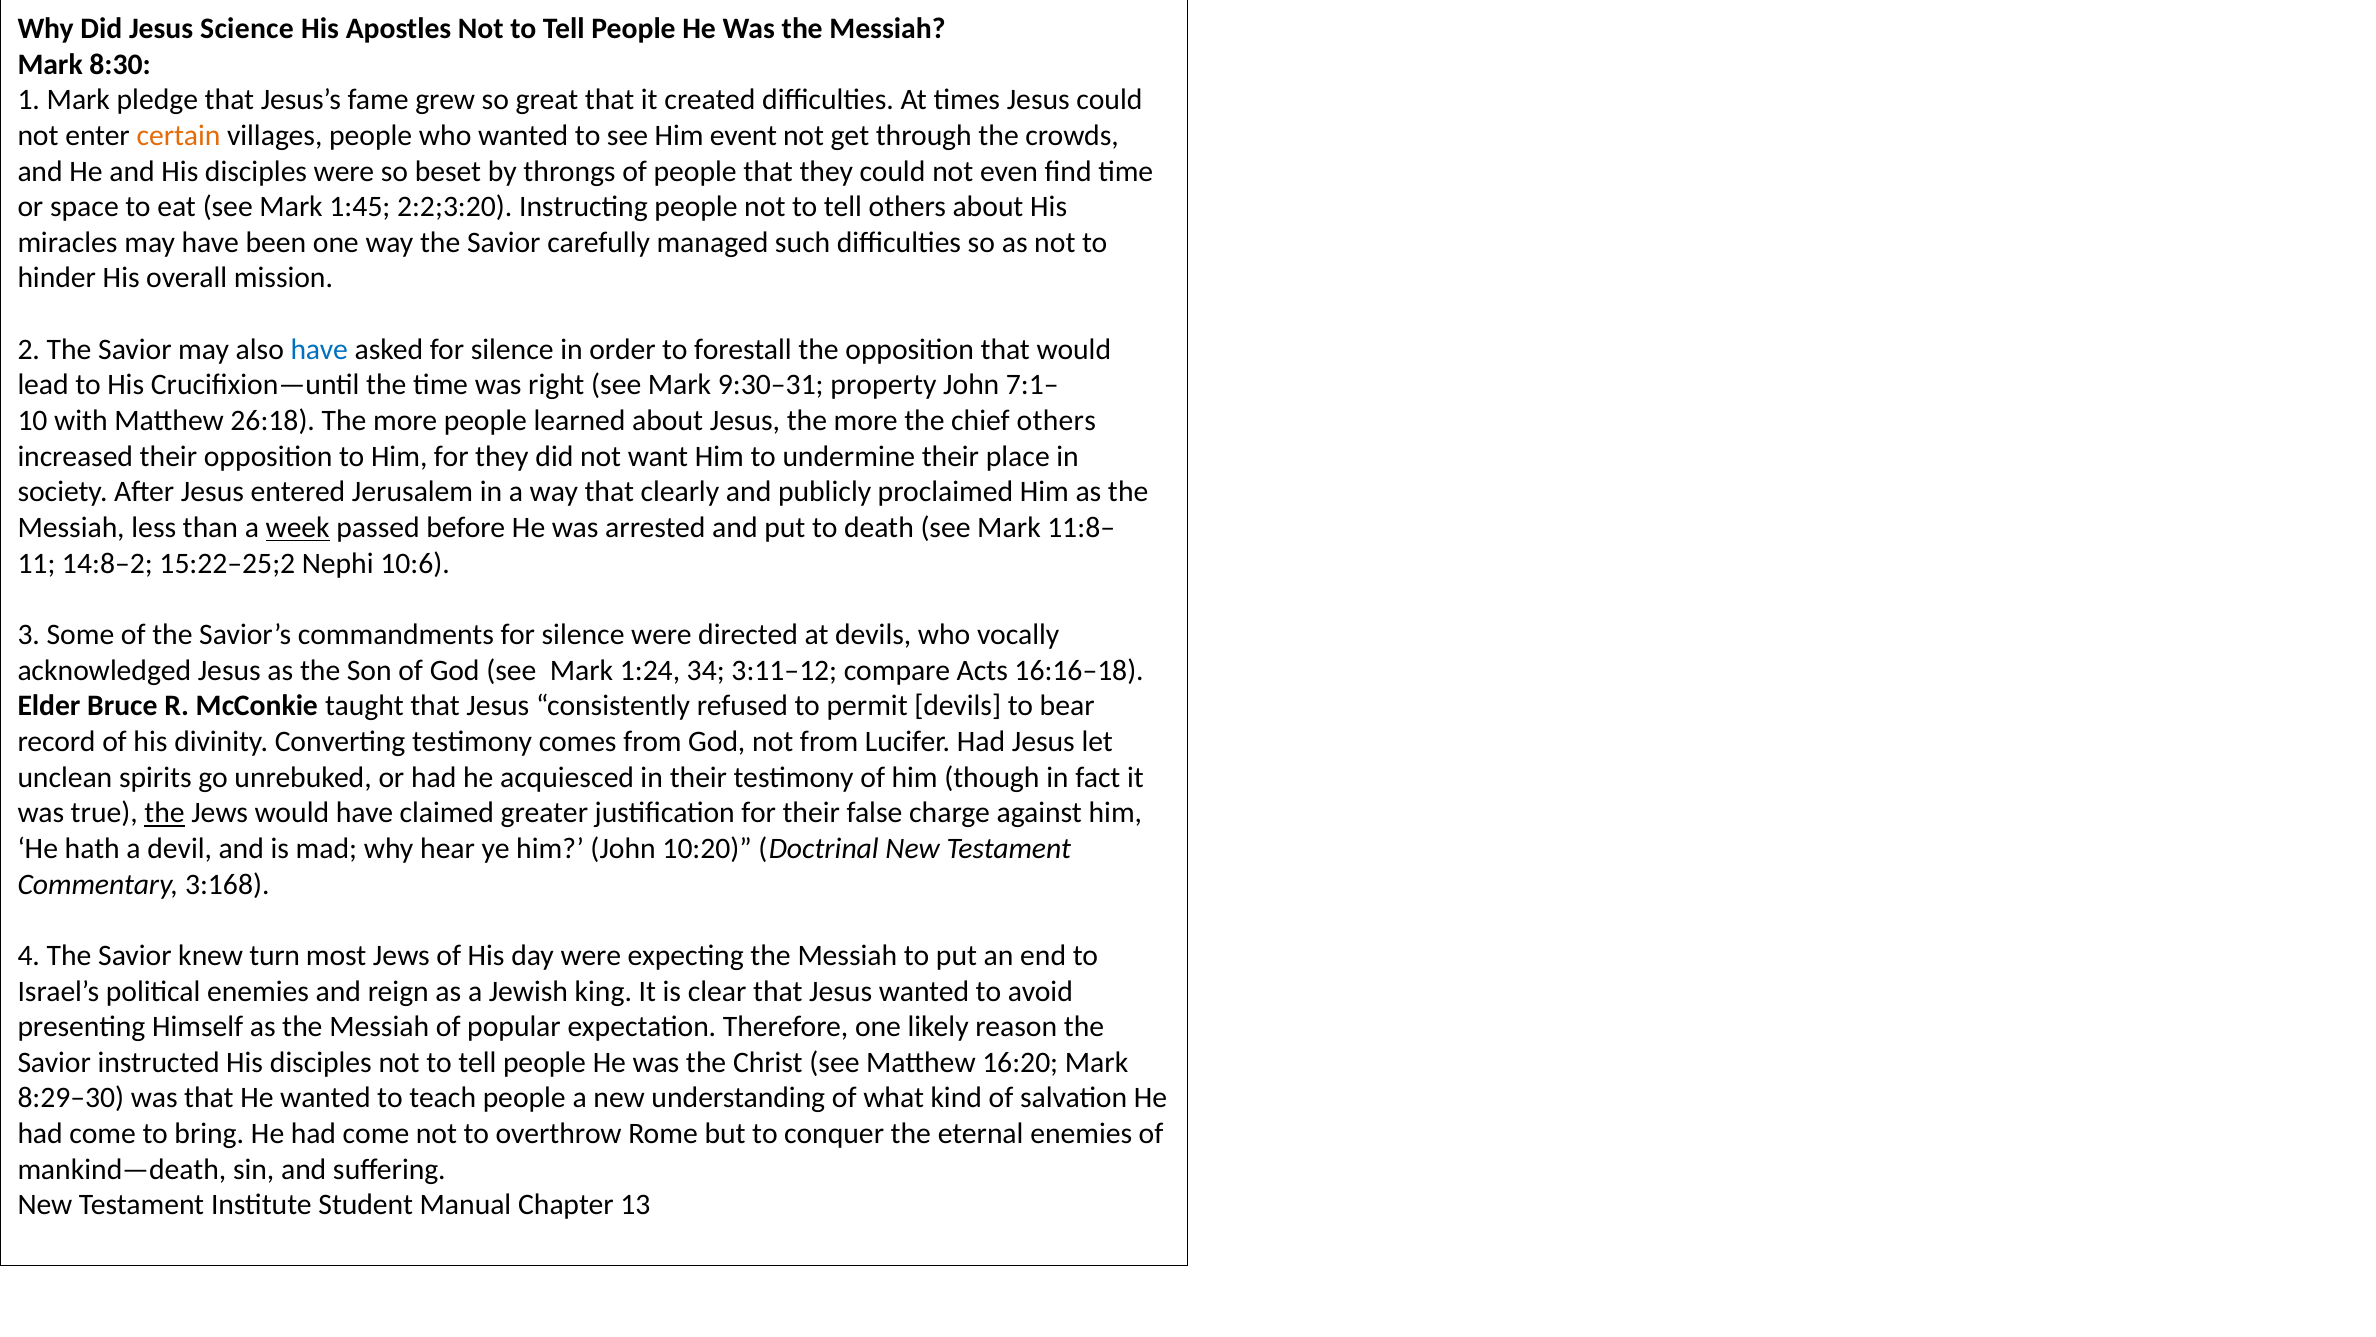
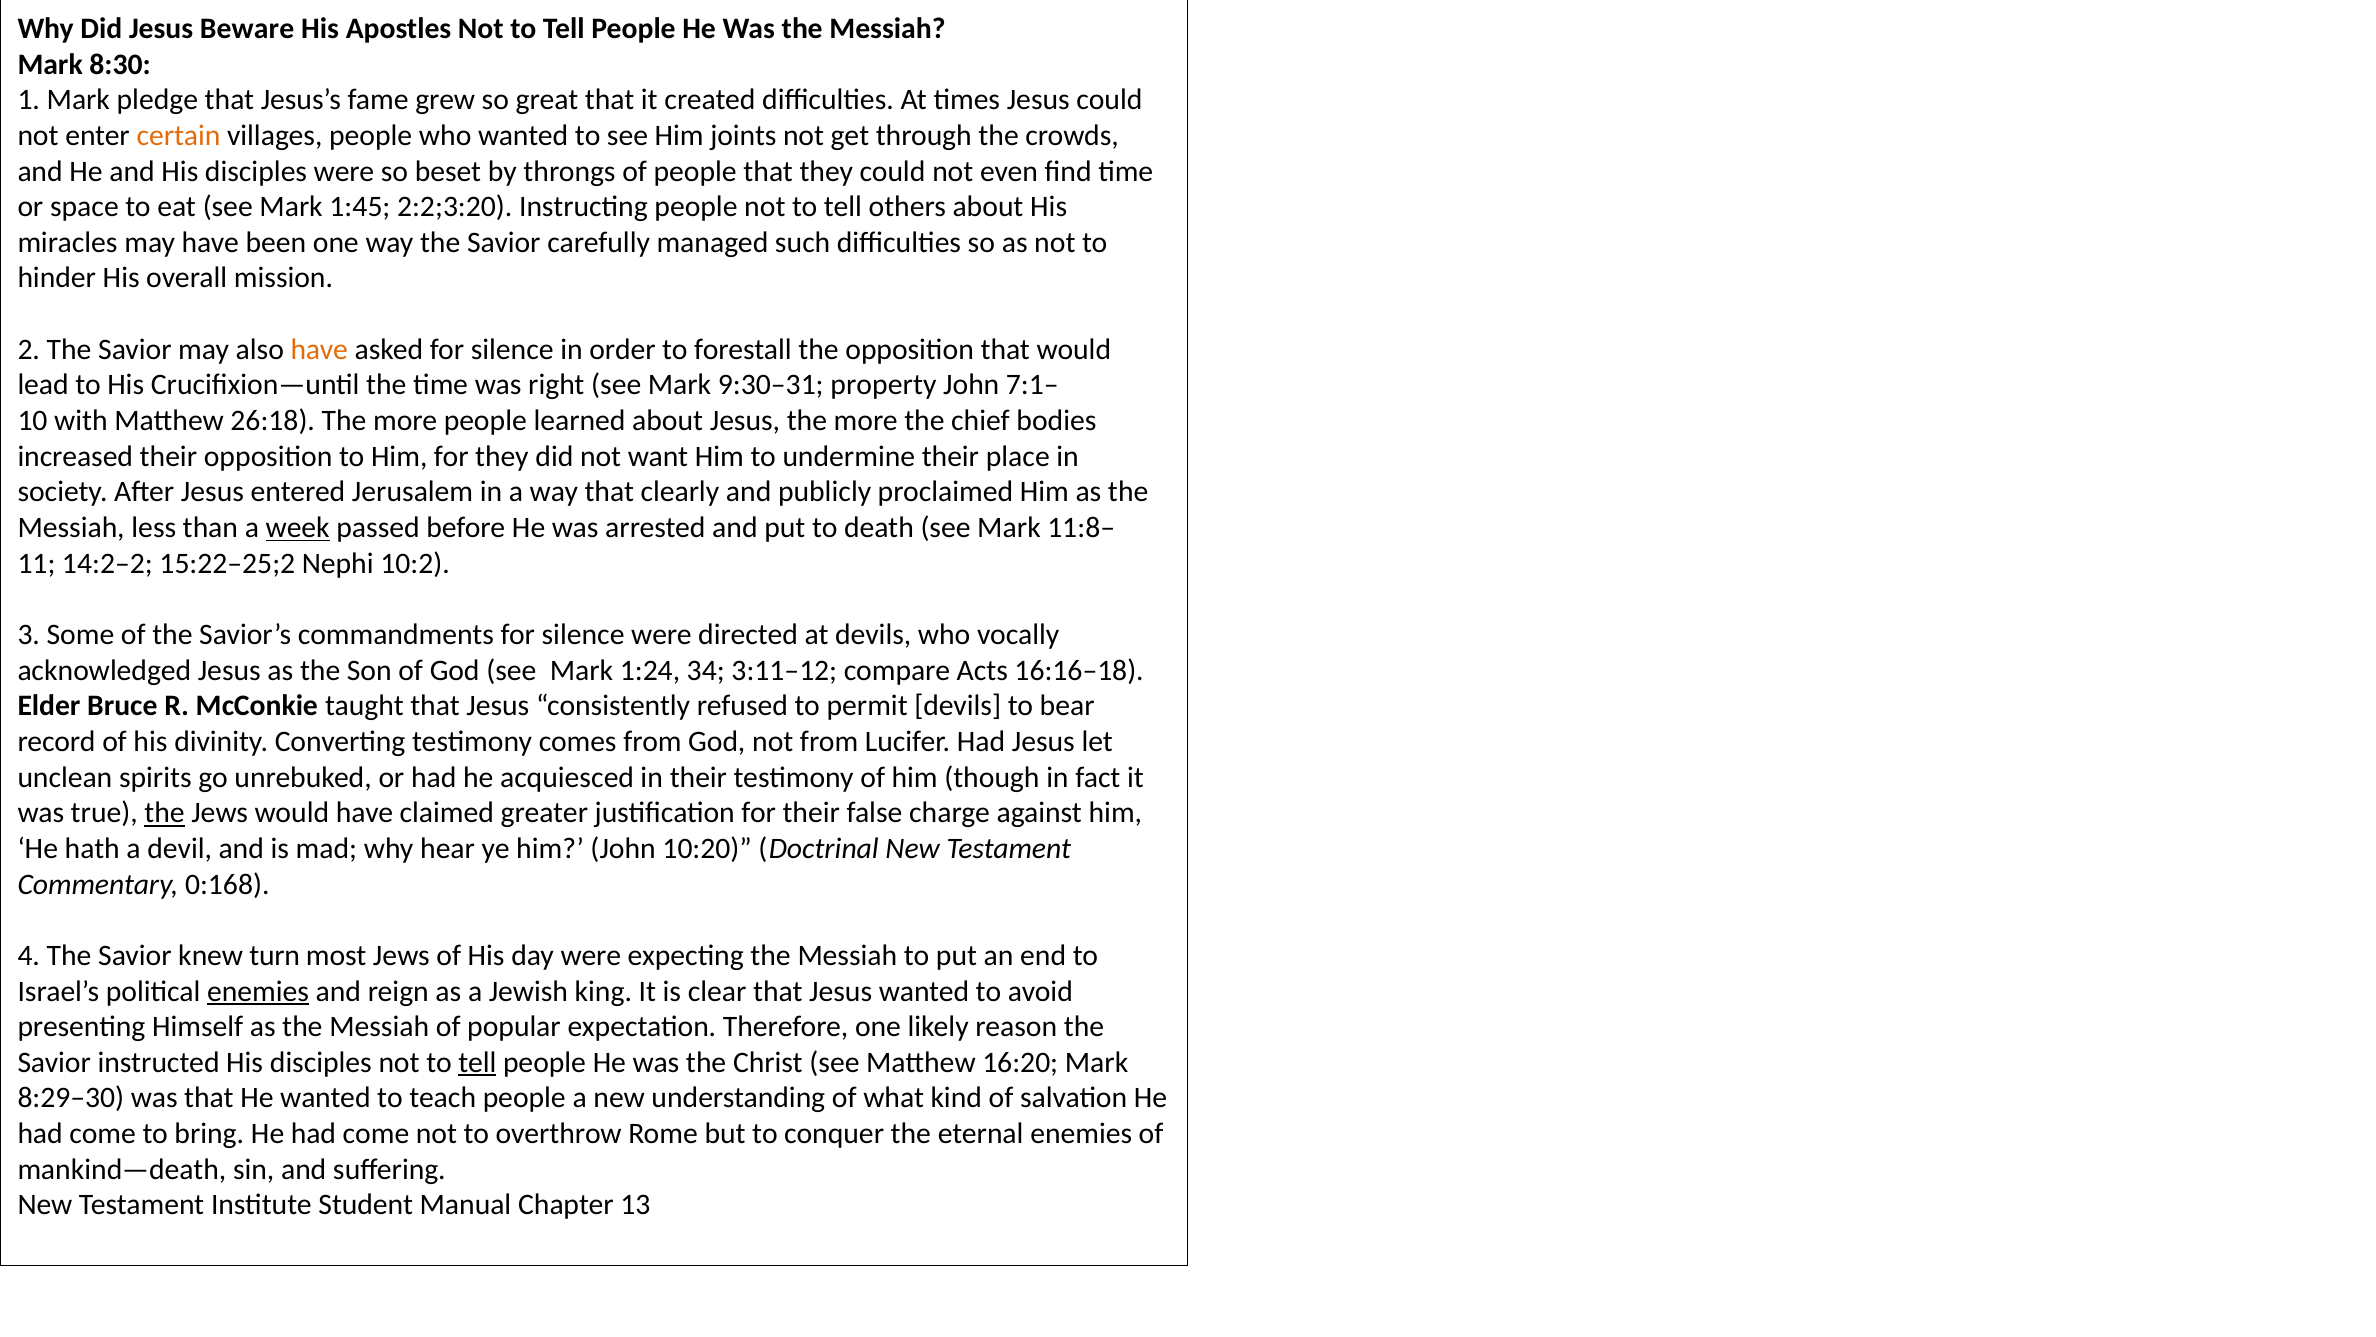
Science: Science -> Beware
event: event -> joints
have at (319, 349) colour: blue -> orange
chief others: others -> bodies
14:8–2: 14:8–2 -> 14:2–2
10:6: 10:6 -> 10:2
3:168: 3:168 -> 0:168
enemies at (258, 991) underline: none -> present
tell at (477, 1062) underline: none -> present
